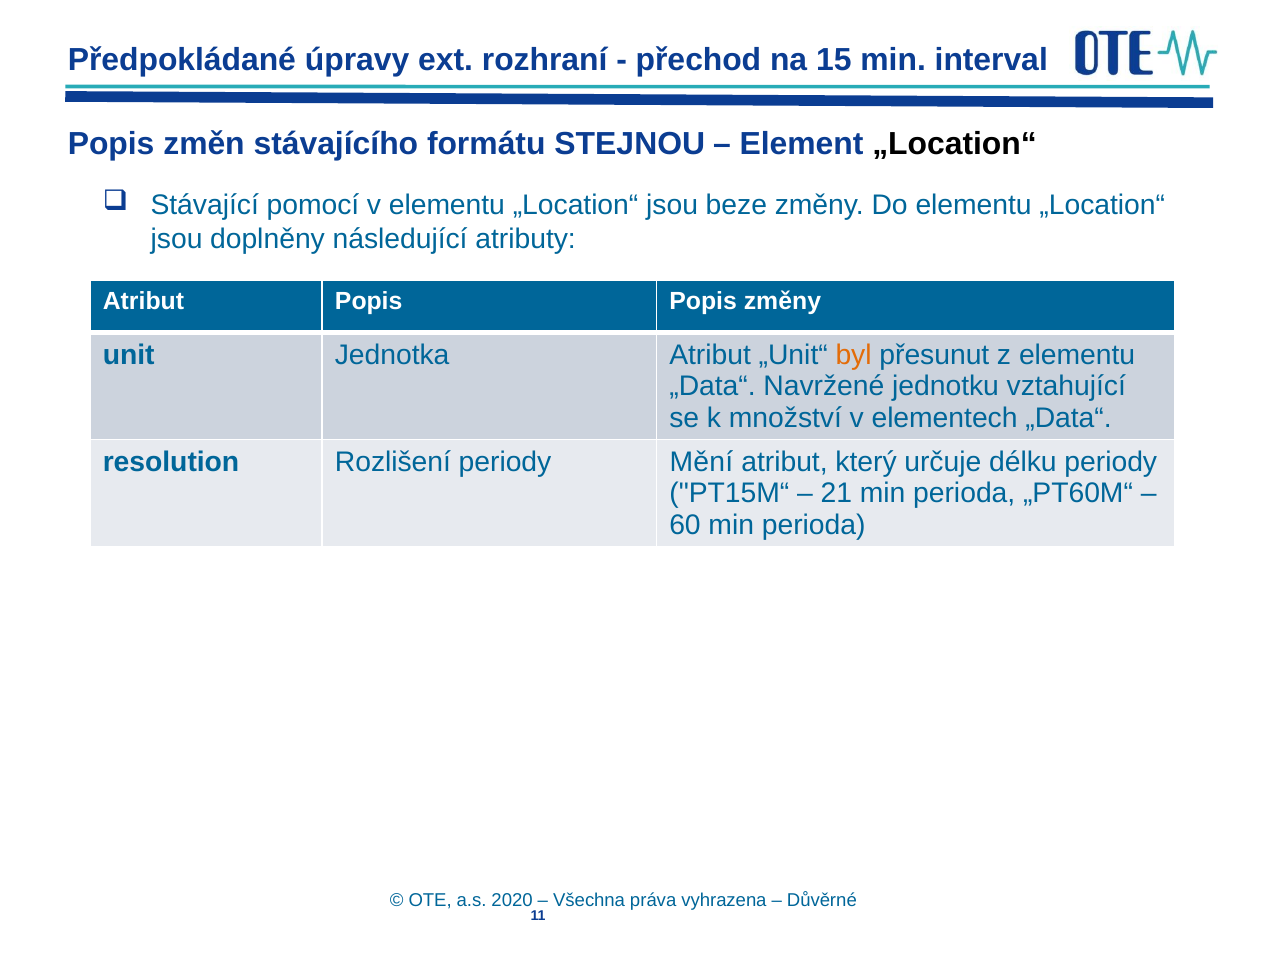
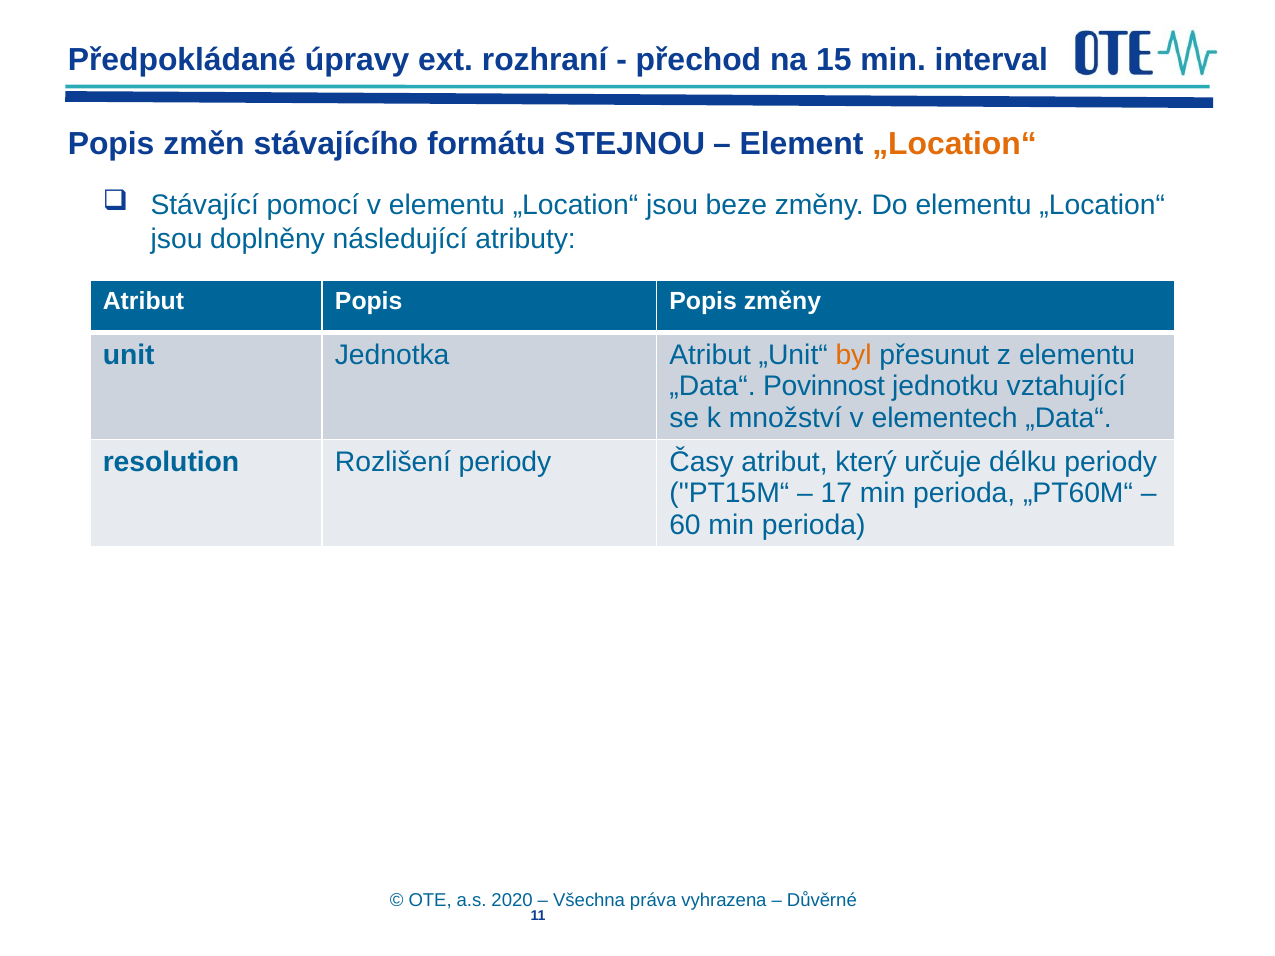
„Location“ at (955, 144) colour: black -> orange
Navržené: Navržené -> Povinnost
Mění: Mění -> Časy
21: 21 -> 17
